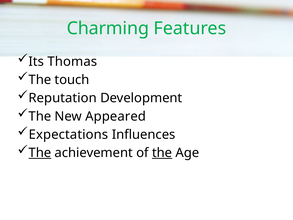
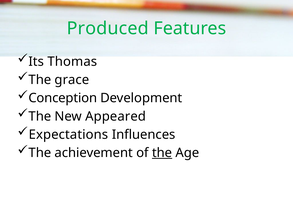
Charming: Charming -> Produced
touch: touch -> grace
Reputation: Reputation -> Conception
The at (40, 153) underline: present -> none
